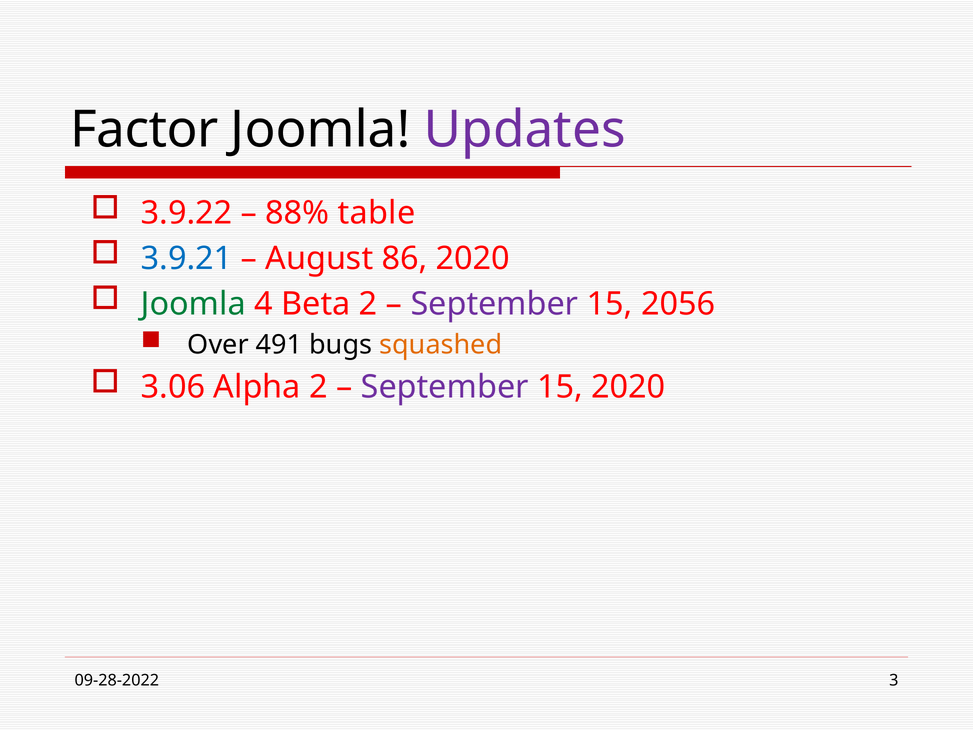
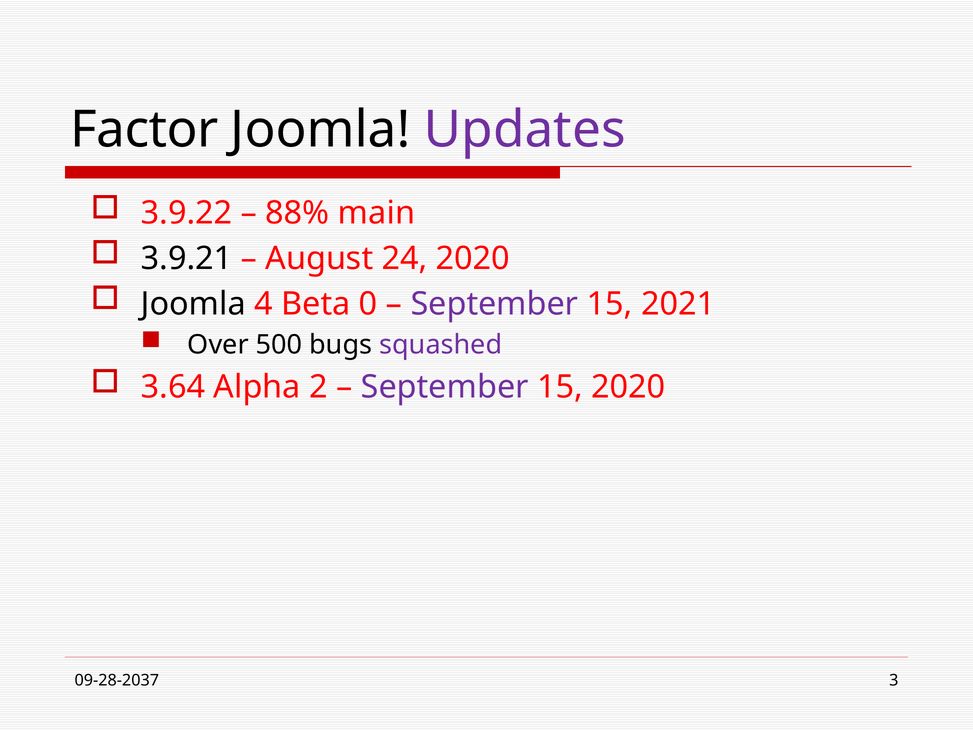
table: table -> main
3.9.21 colour: blue -> black
86: 86 -> 24
Joomla at (193, 304) colour: green -> black
Beta 2: 2 -> 0
2056: 2056 -> 2021
491: 491 -> 500
squashed colour: orange -> purple
3.06: 3.06 -> 3.64
09-28-2022: 09-28-2022 -> 09-28-2037
